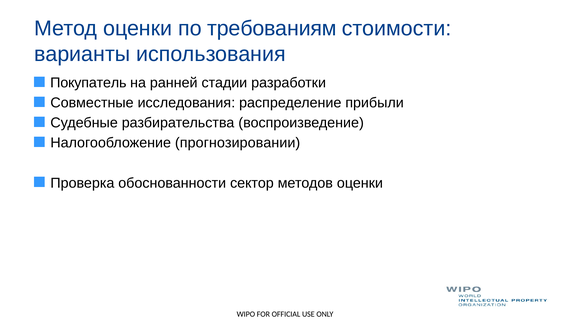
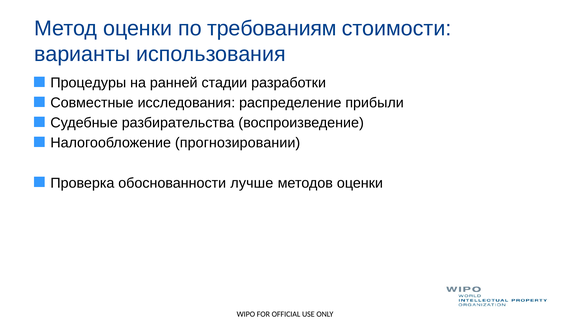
Покупатель: Покупатель -> Процедуры
сектор: сектор -> лучше
